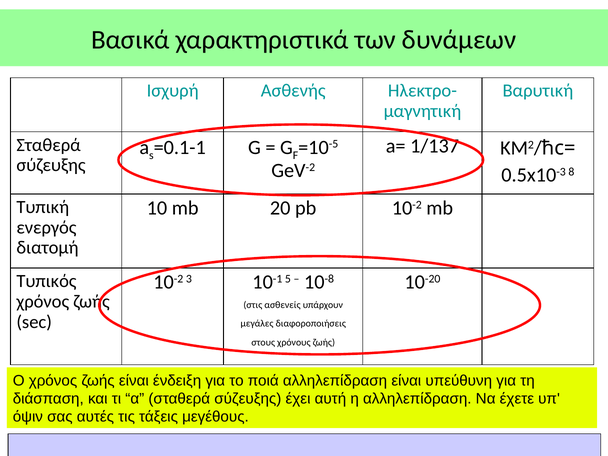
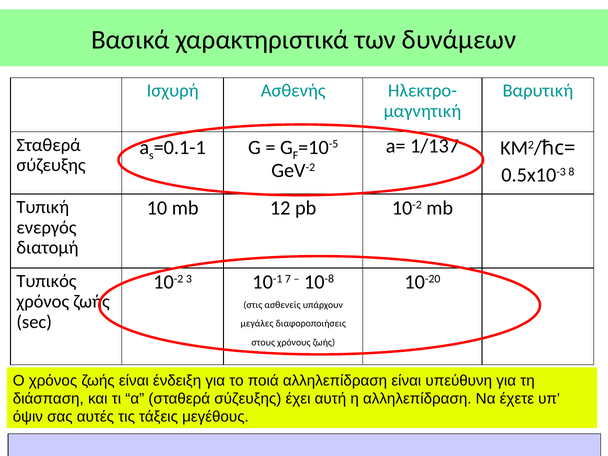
20: 20 -> 12
5: 5 -> 7
